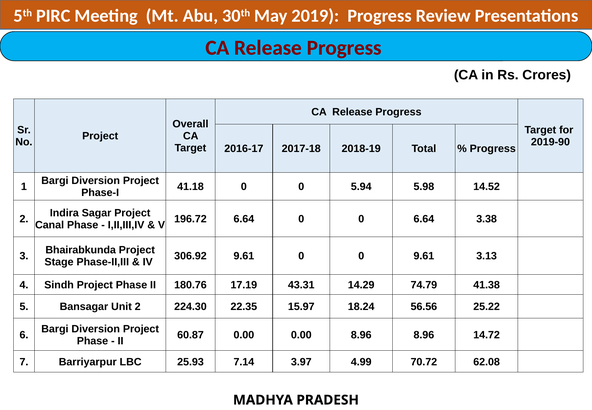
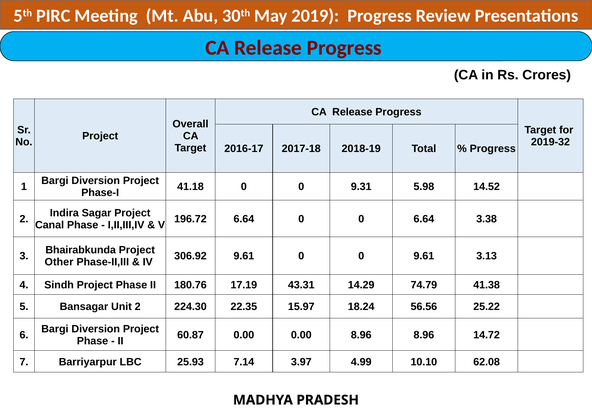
2019-90: 2019-90 -> 2019-32
5.94: 5.94 -> 9.31
Stage: Stage -> Other
70.72: 70.72 -> 10.10
